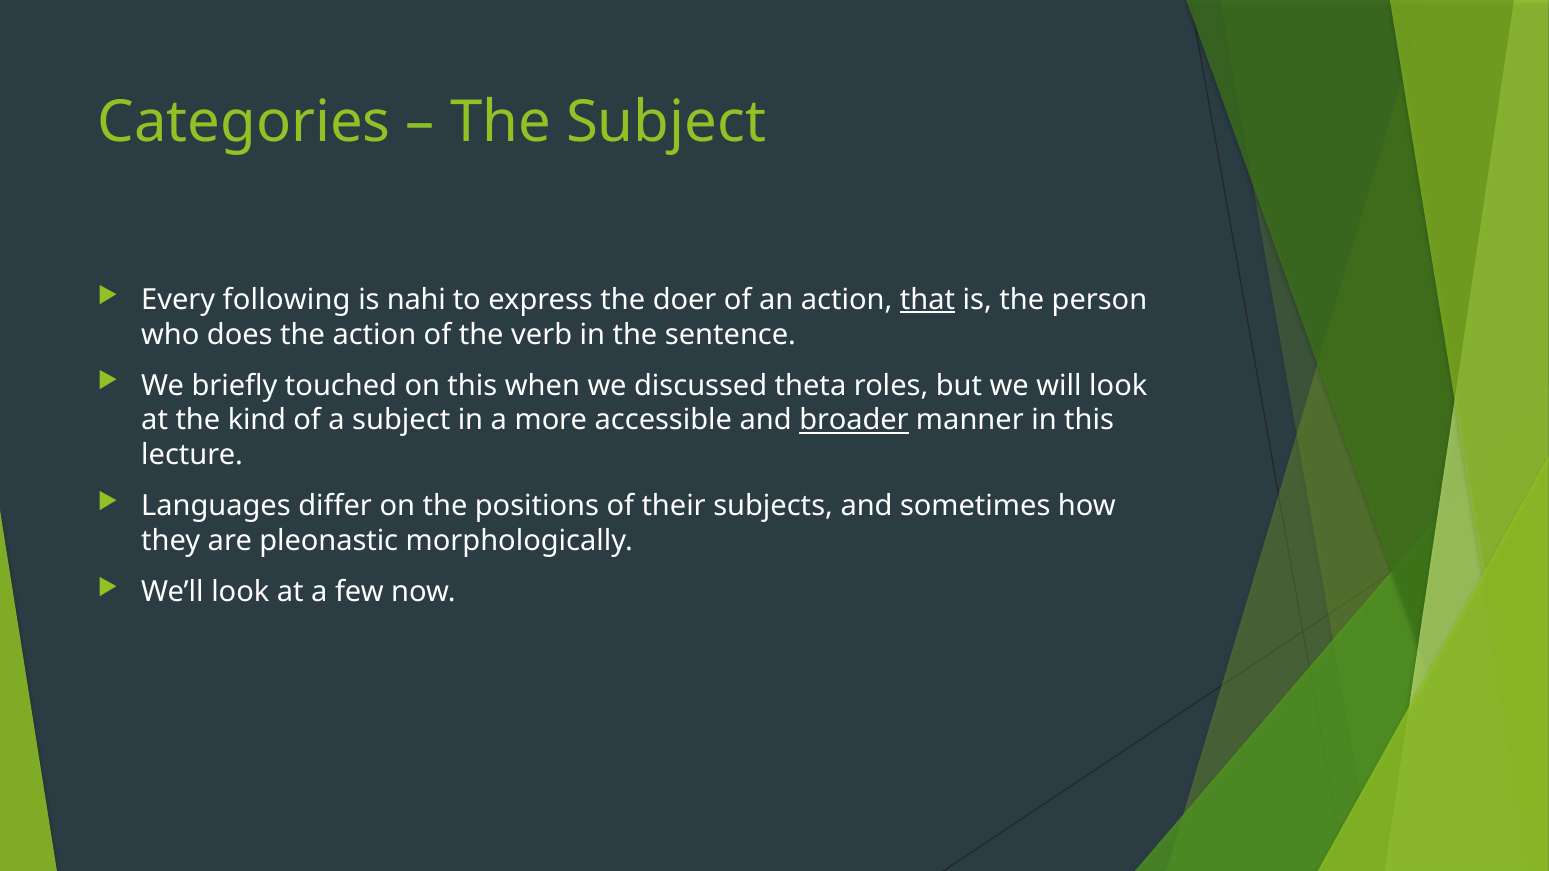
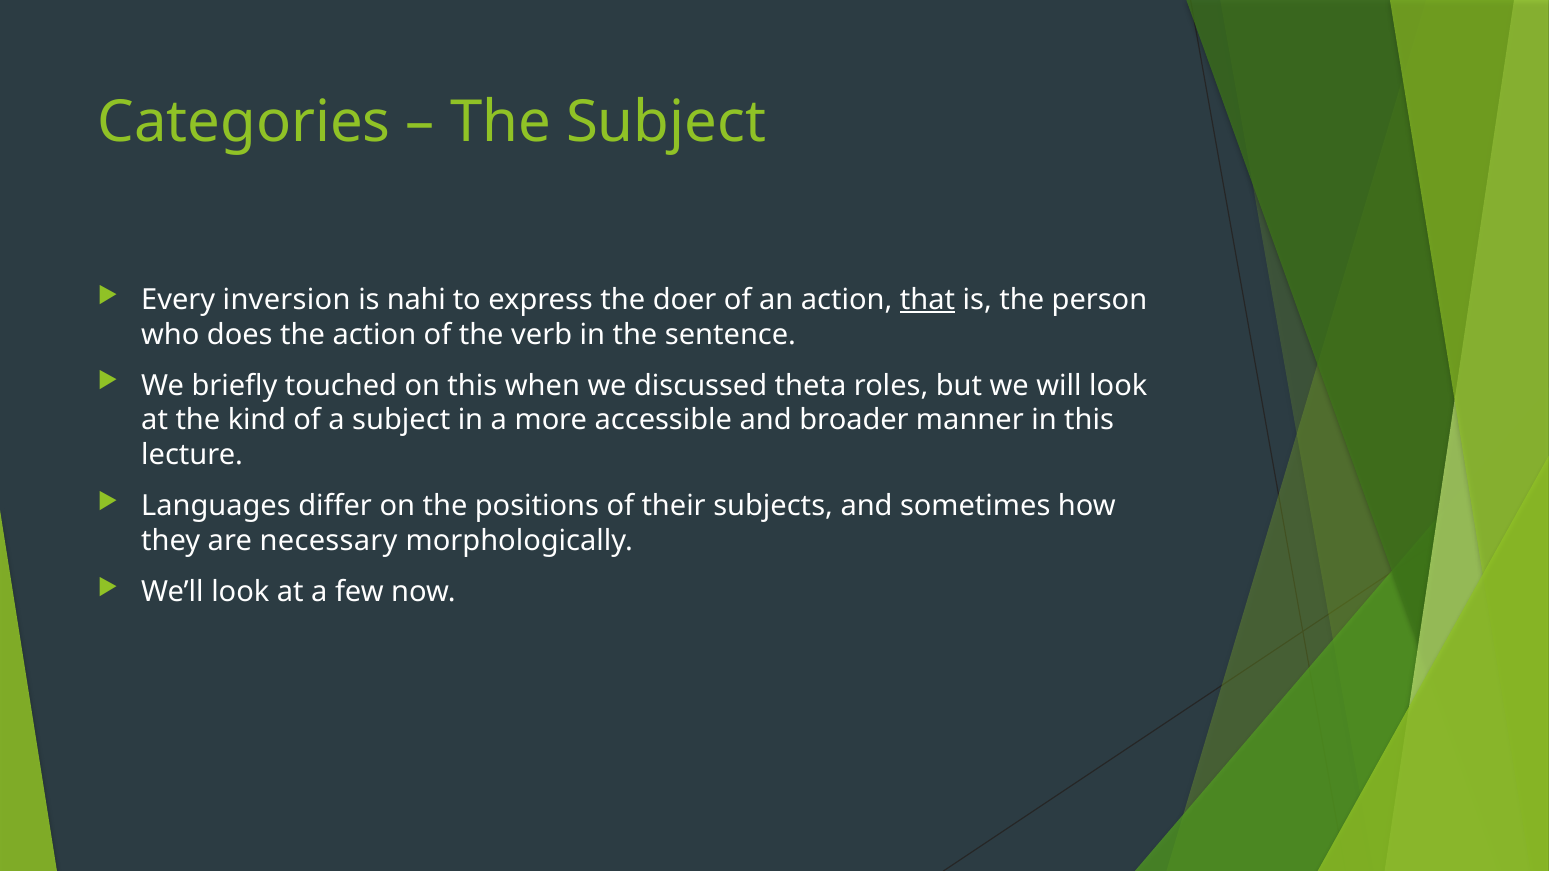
following: following -> inversion
broader underline: present -> none
pleonastic: pleonastic -> necessary
